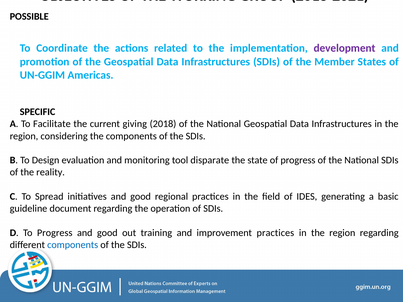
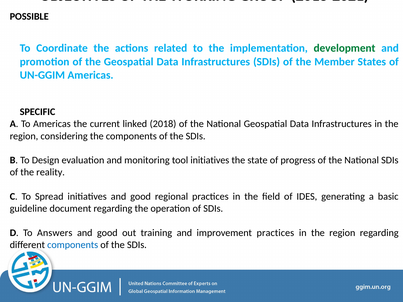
development colour: purple -> green
To Facilitate: Facilitate -> Americas
giving: giving -> linked
tool disparate: disparate -> initiatives
To Progress: Progress -> Answers
